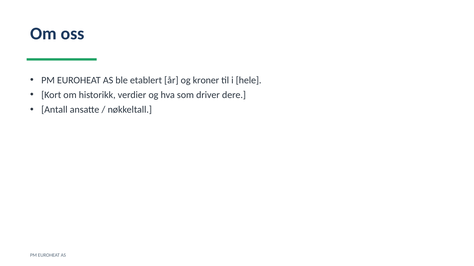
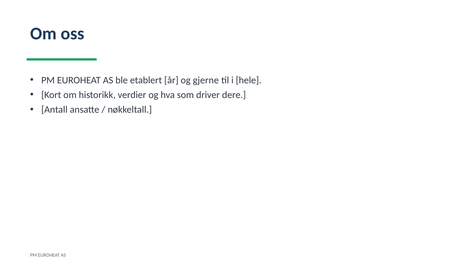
kroner: kroner -> gjerne
